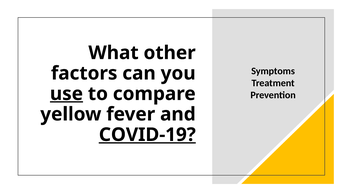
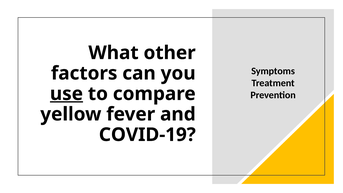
COVID-19 underline: present -> none
